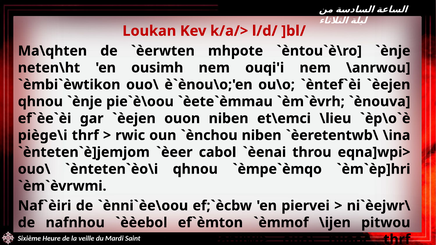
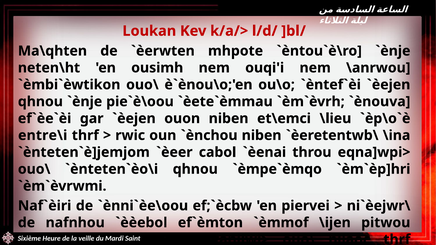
piège\i: piège\i -> entre\i
